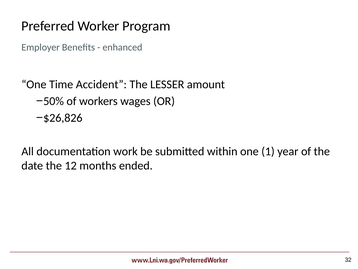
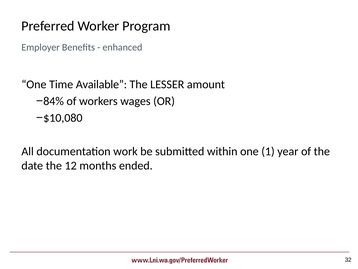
Accident: Accident -> Available
50%: 50% -> 84%
$26,826: $26,826 -> $10,080
